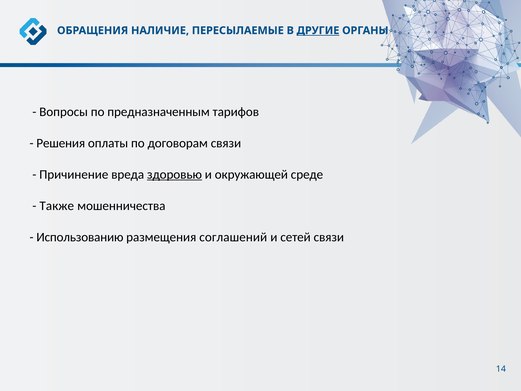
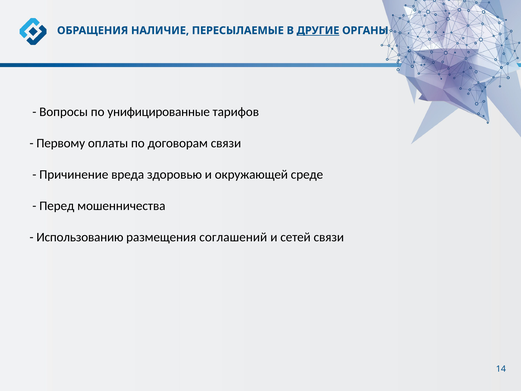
предназначенным: предназначенным -> унифицированные
Решения: Решения -> Первому
здоровью underline: present -> none
Также: Также -> Перед
